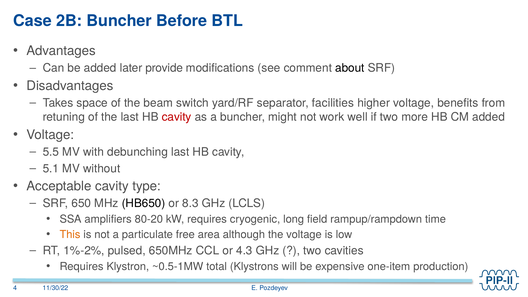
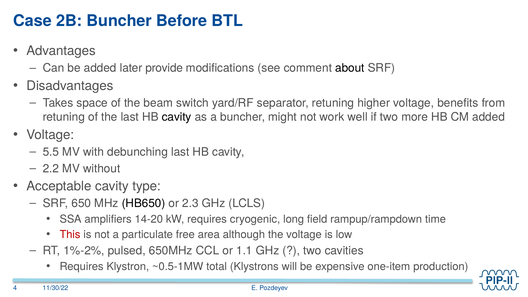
separator facilities: facilities -> retuning
cavity at (177, 117) colour: red -> black
5.1: 5.1 -> 2.2
8.3: 8.3 -> 2.3
80-20: 80-20 -> 14-20
This colour: orange -> red
4.3: 4.3 -> 1.1
